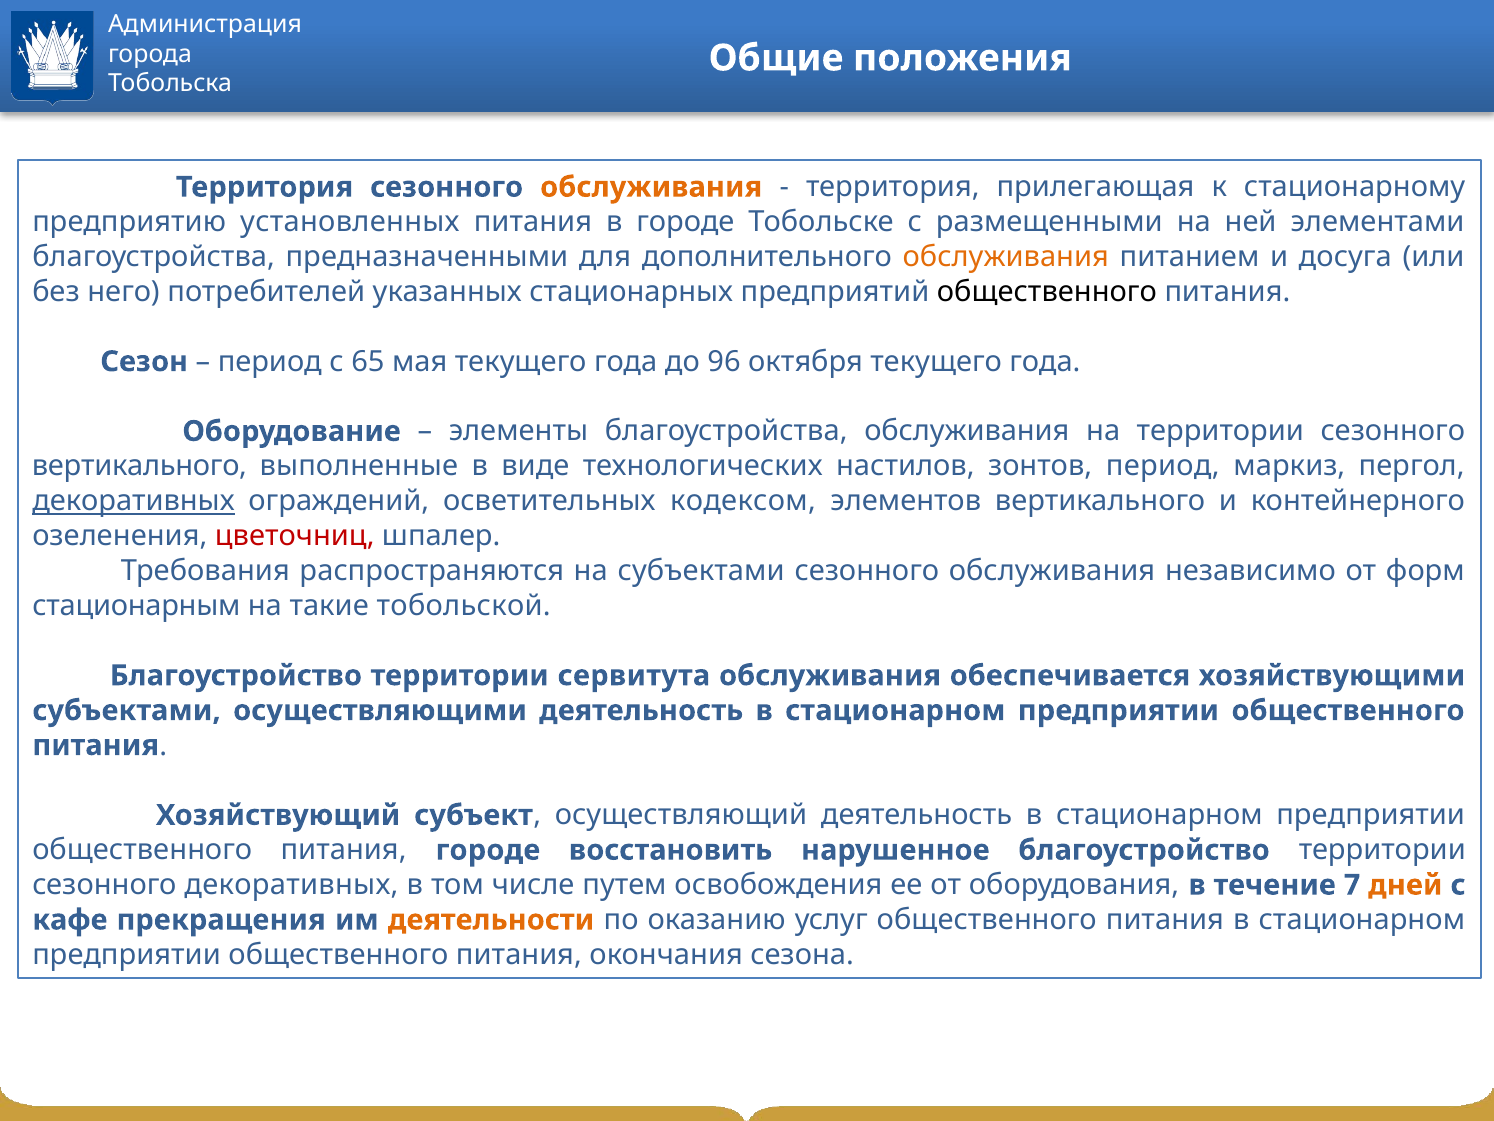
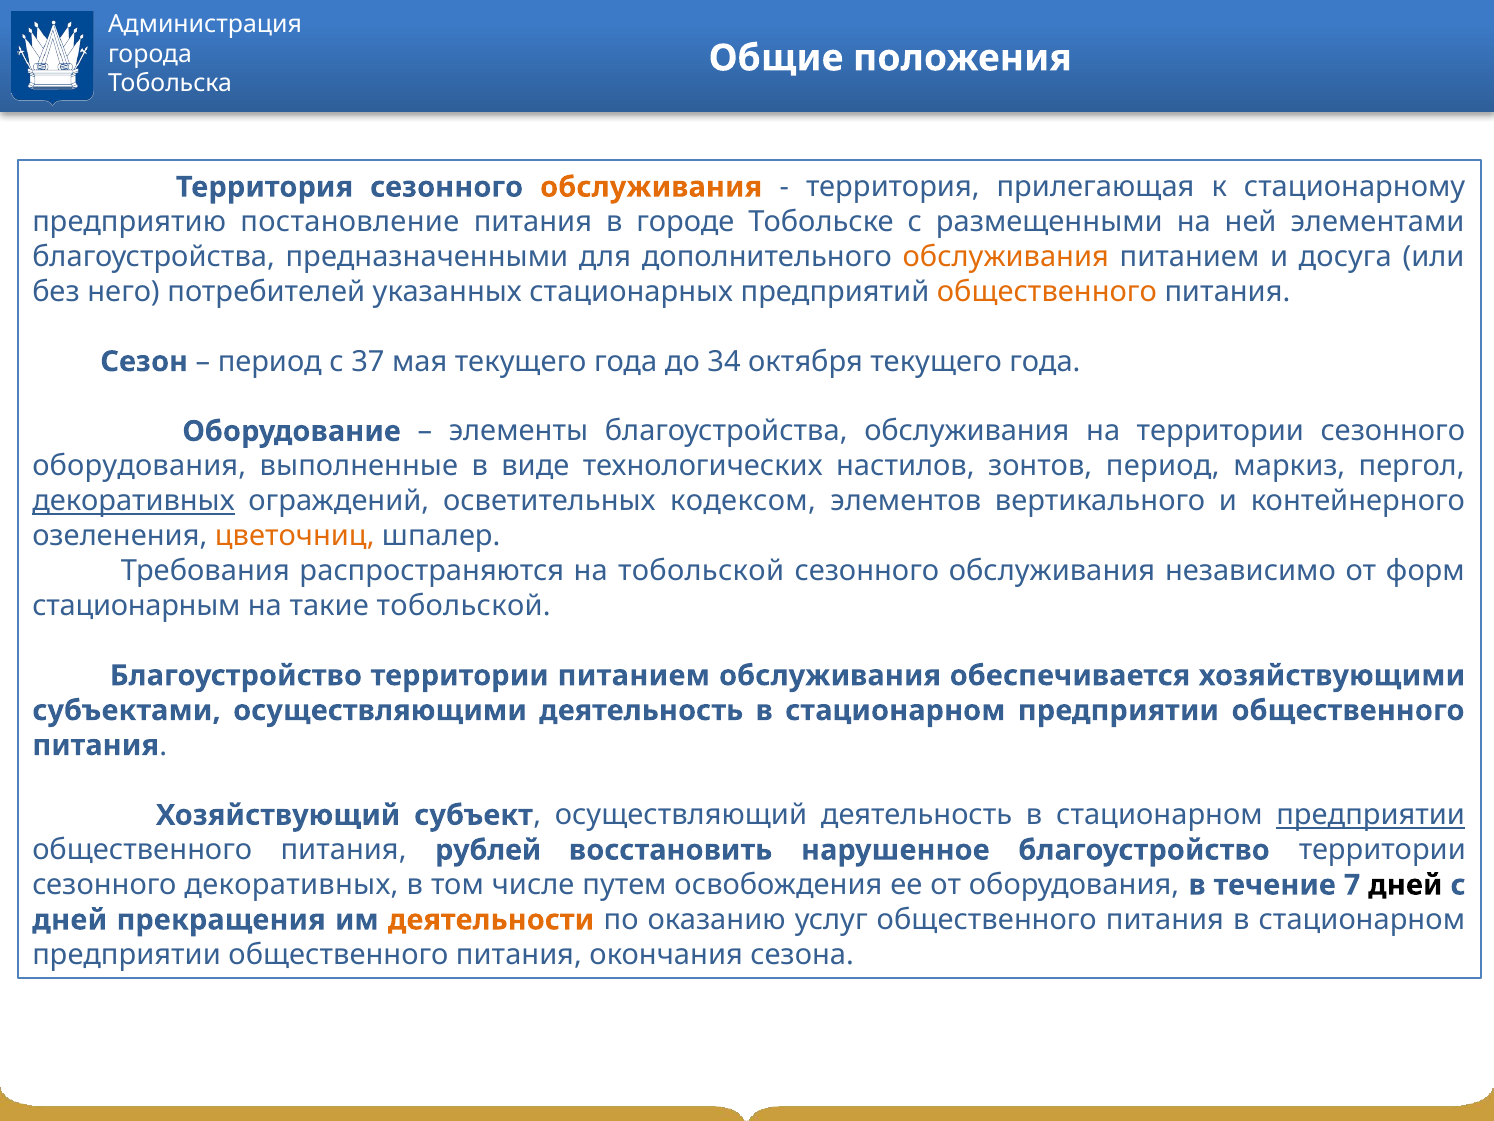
установленных: установленных -> постановление
общественного at (1047, 292) colour: black -> orange
65: 65 -> 37
96: 96 -> 34
вертикального at (139, 466): вертикального -> оборудования
цветочниц colour: red -> orange
на субъектами: субъектами -> тобольской
территории сервитута: сервитута -> питанием
предприятии at (1371, 815) underline: none -> present
питания городе: городе -> рублей
дней at (1405, 885) colour: orange -> black
кафе at (70, 920): кафе -> дней
